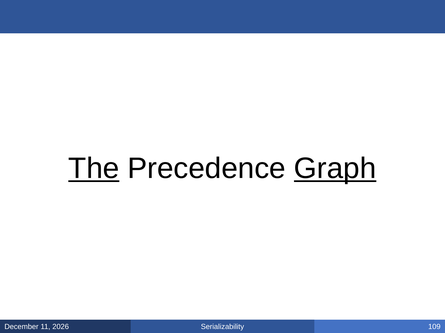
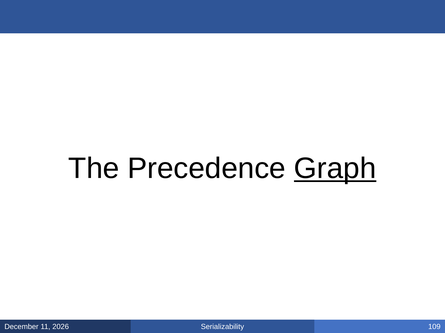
The underline: present -> none
